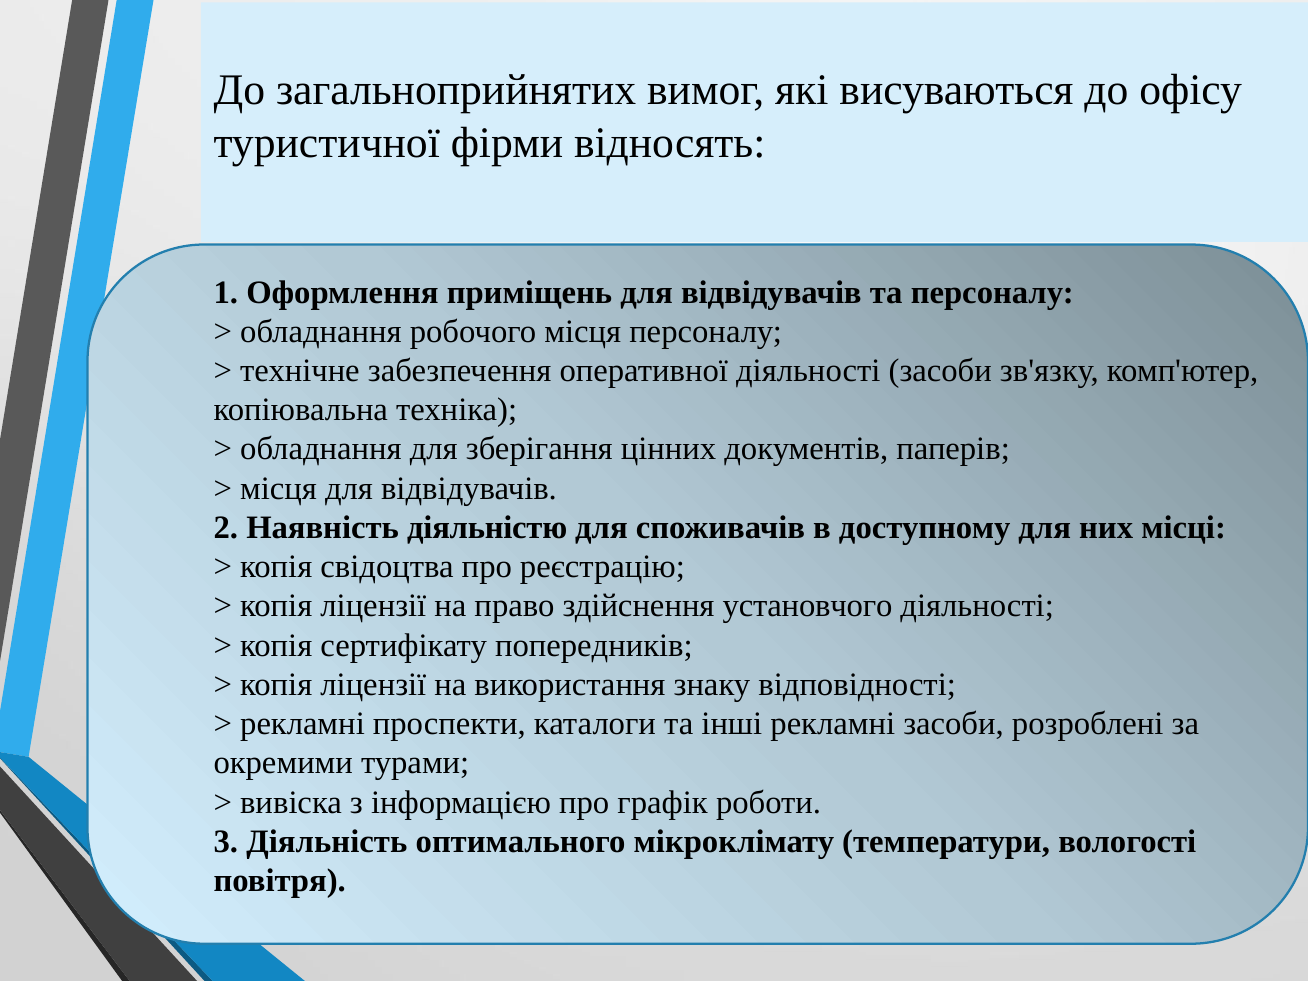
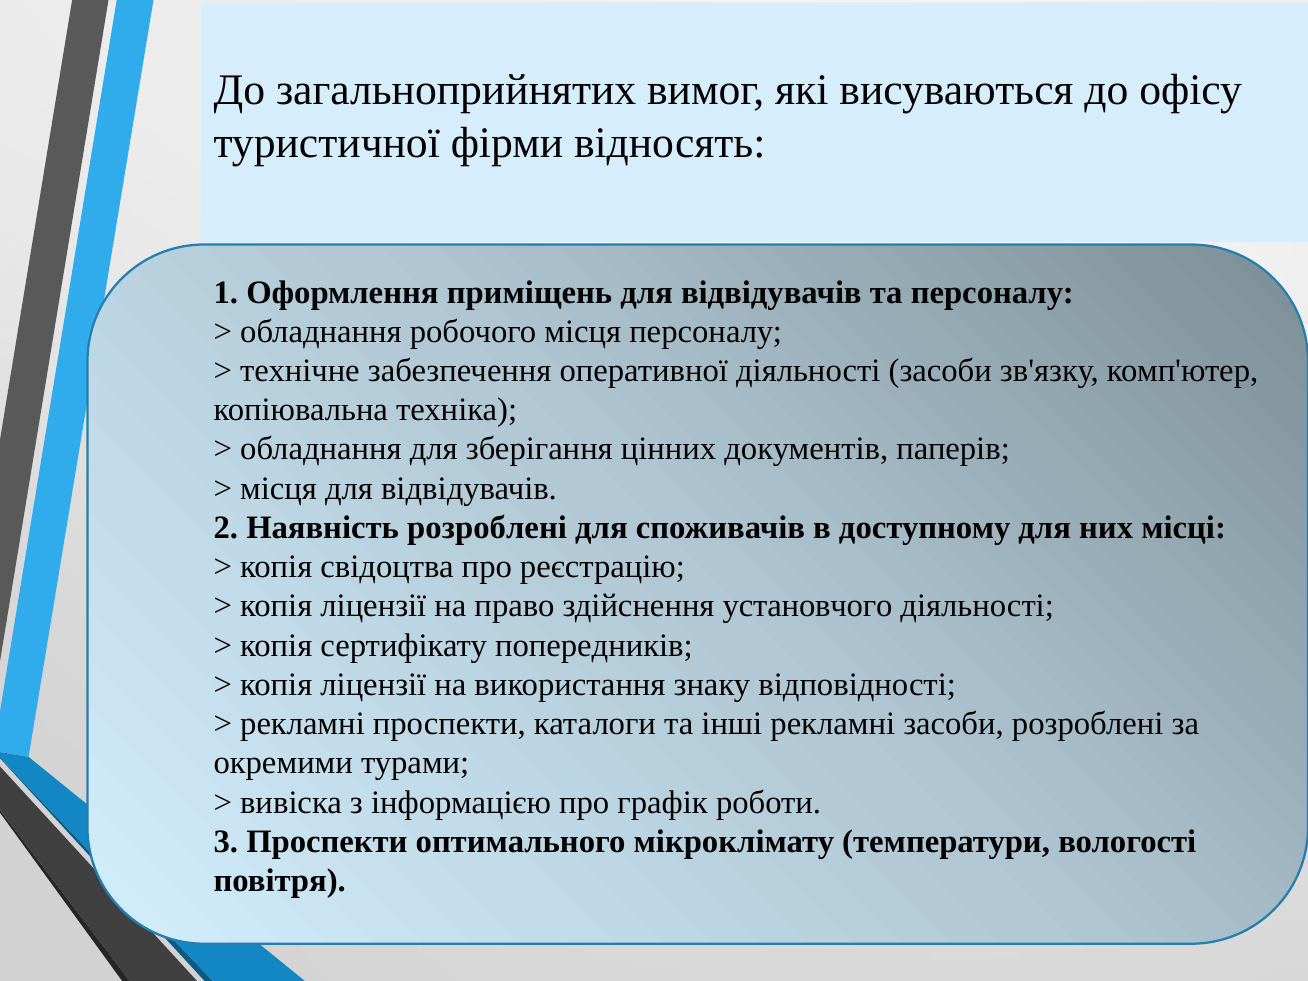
Наявність діяльністю: діяльністю -> розроблені
3 Діяльність: Діяльність -> Проспекти
